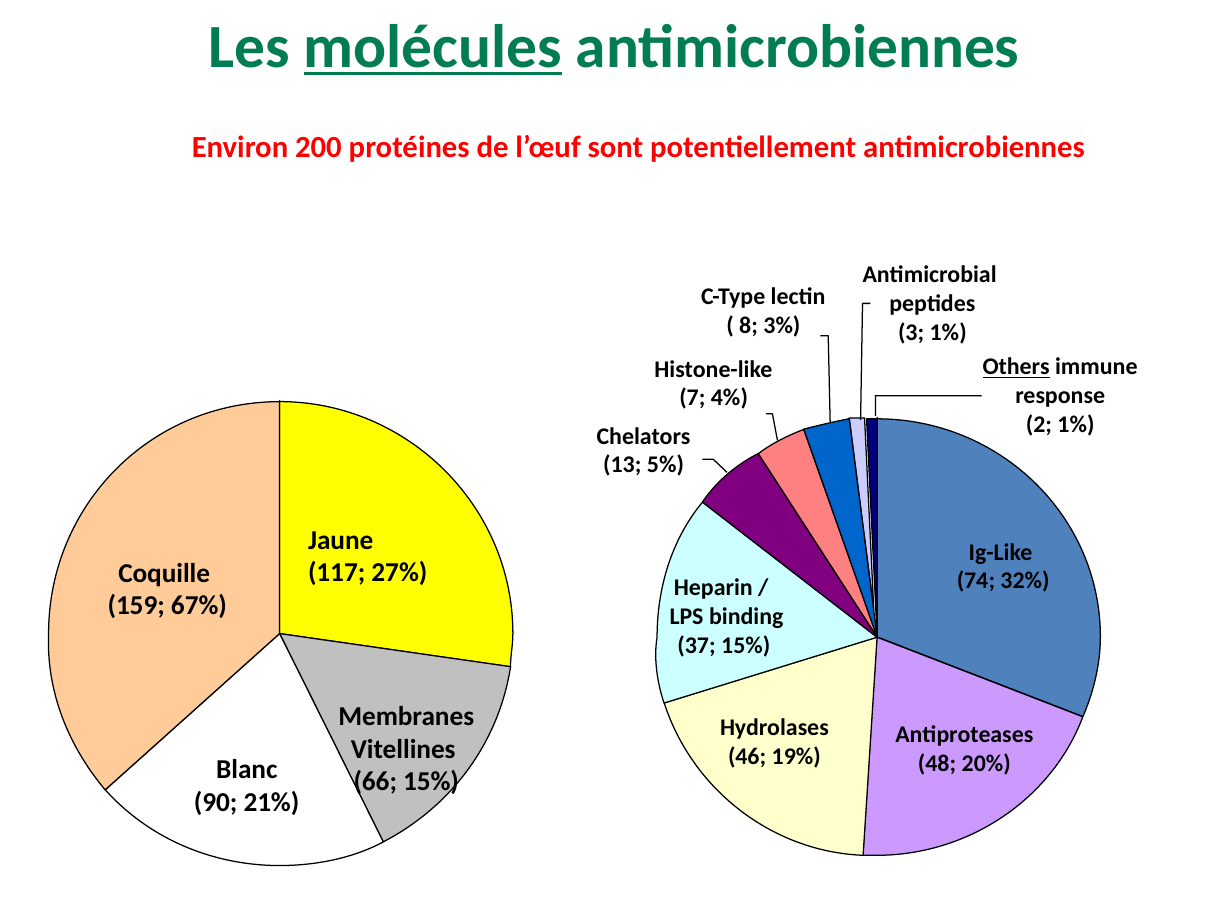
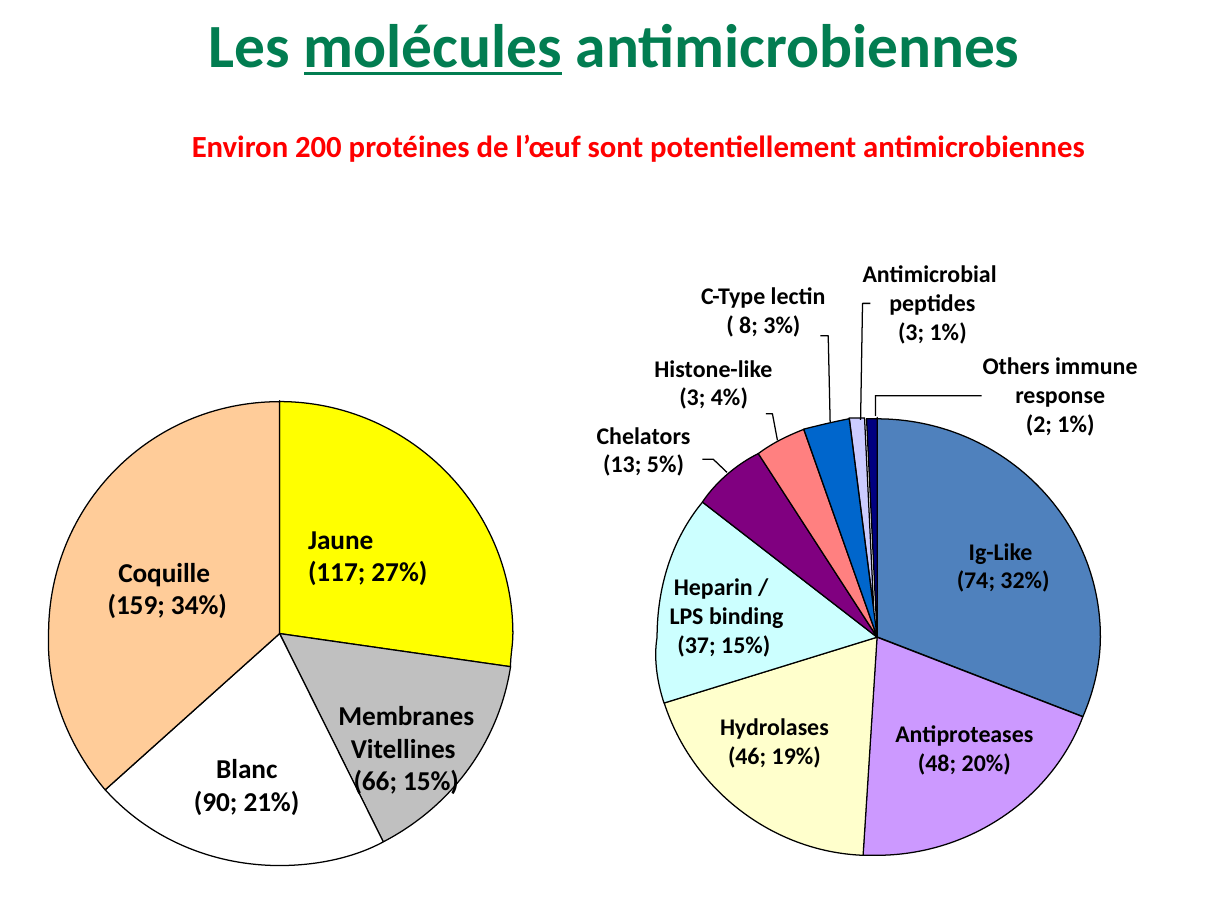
Others underline: present -> none
7 at (692, 398): 7 -> 3
67%: 67% -> 34%
